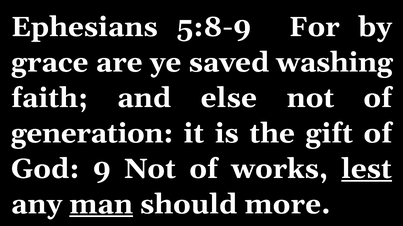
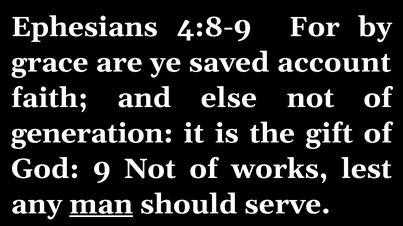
5:8-9: 5:8-9 -> 4:8-9
washing: washing -> account
lest underline: present -> none
more: more -> serve
